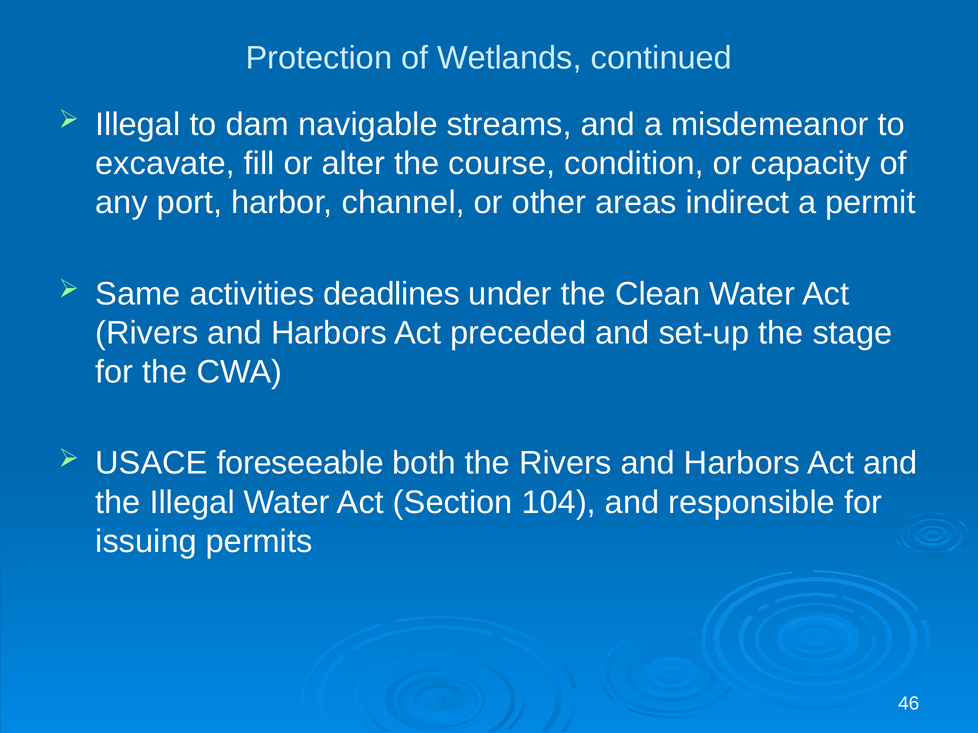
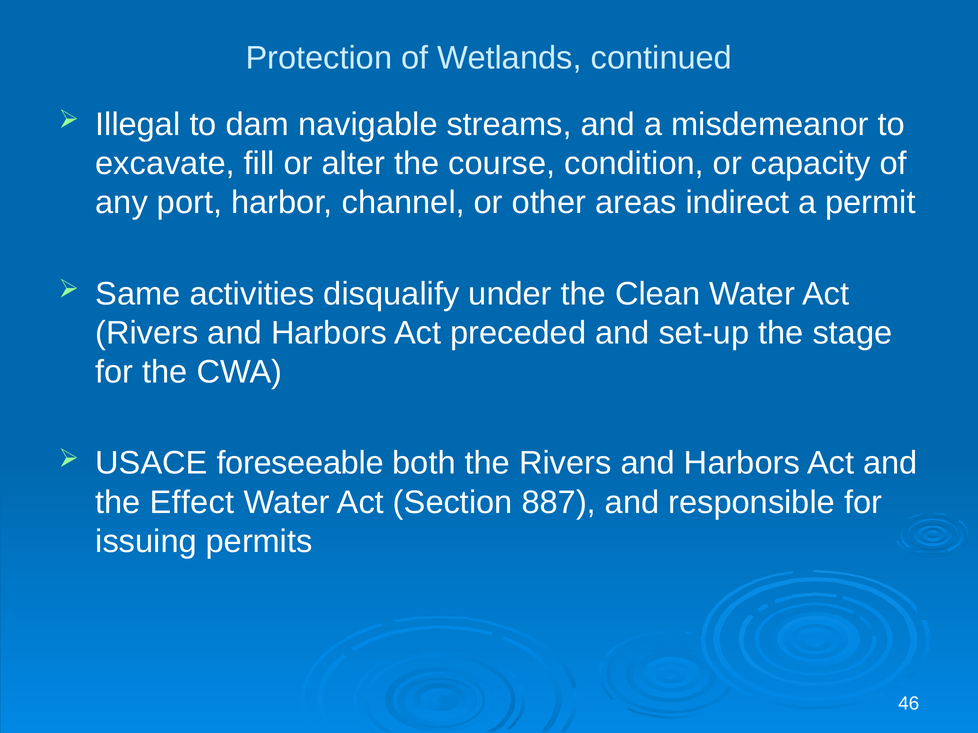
deadlines: deadlines -> disqualify
the Illegal: Illegal -> Effect
104: 104 -> 887
